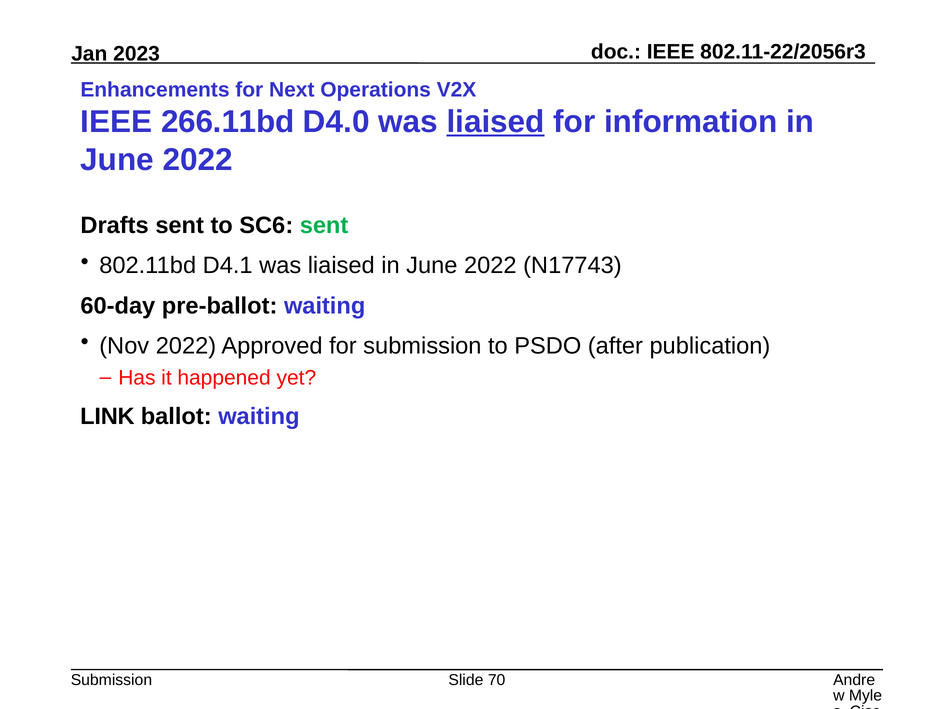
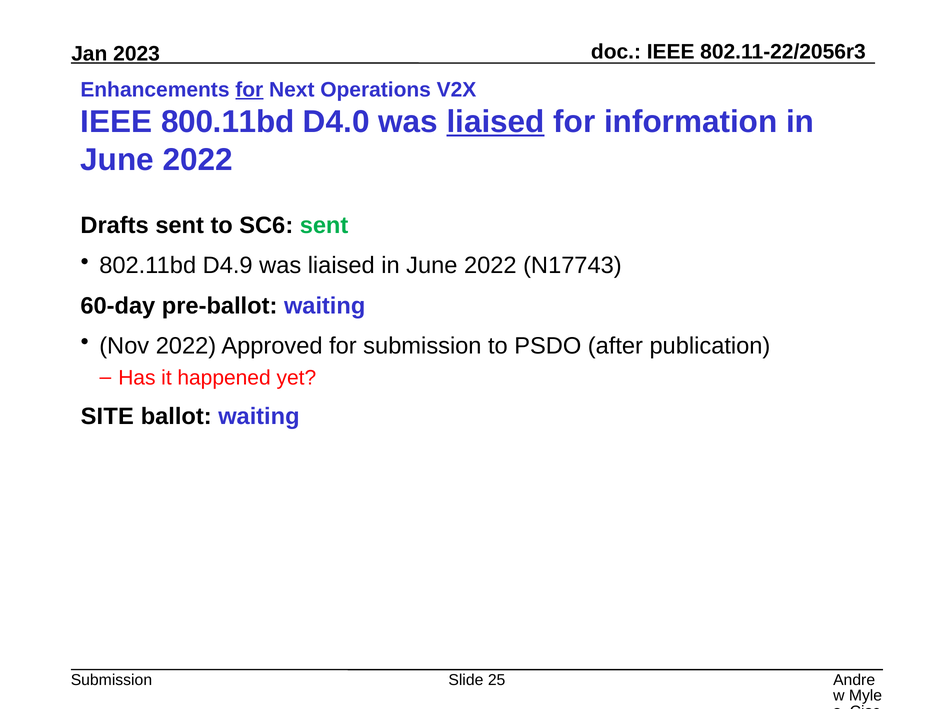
for at (249, 90) underline: none -> present
266.11bd: 266.11bd -> 800.11bd
D4.1: D4.1 -> D4.9
LINK: LINK -> SITE
70: 70 -> 25
